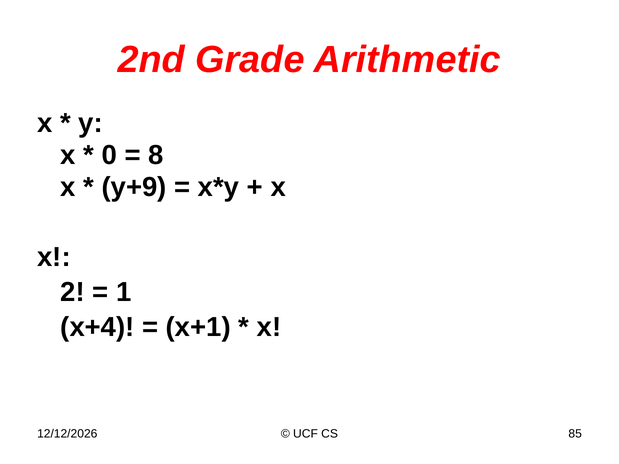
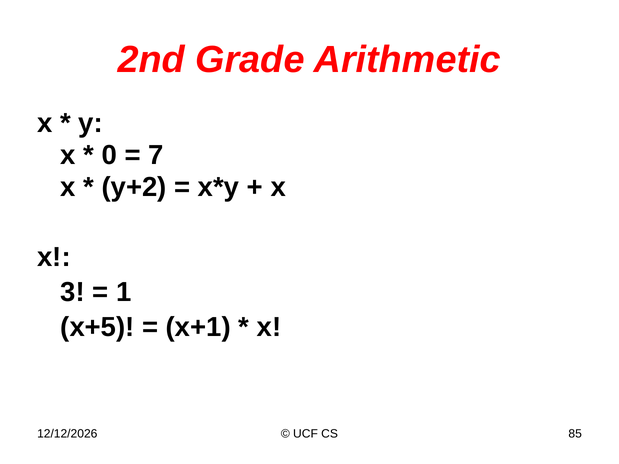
8: 8 -> 7
y+9: y+9 -> y+2
2: 2 -> 3
x+4: x+4 -> x+5
